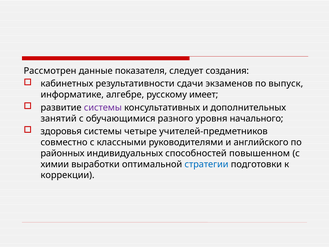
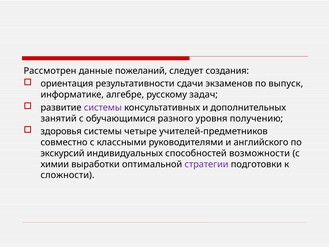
показателя: показателя -> пожеланий
кабинетных: кабинетных -> ориентация
имеет: имеет -> задач
начального: начального -> получению
районных: районных -> экскурсий
повышенном: повышенном -> возможности
стратегии colour: blue -> purple
коррекции: коррекции -> сложности
